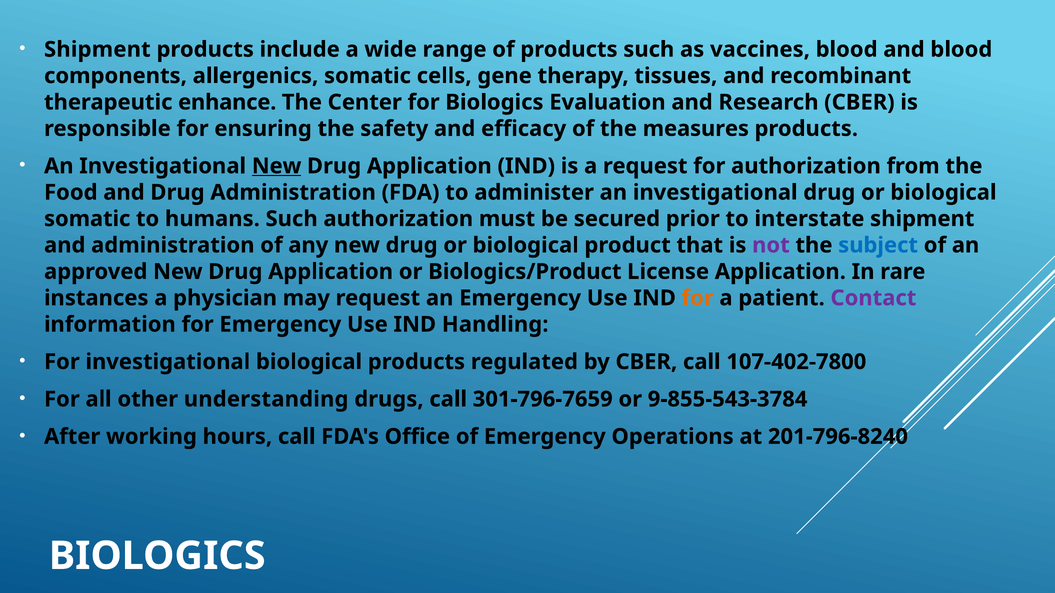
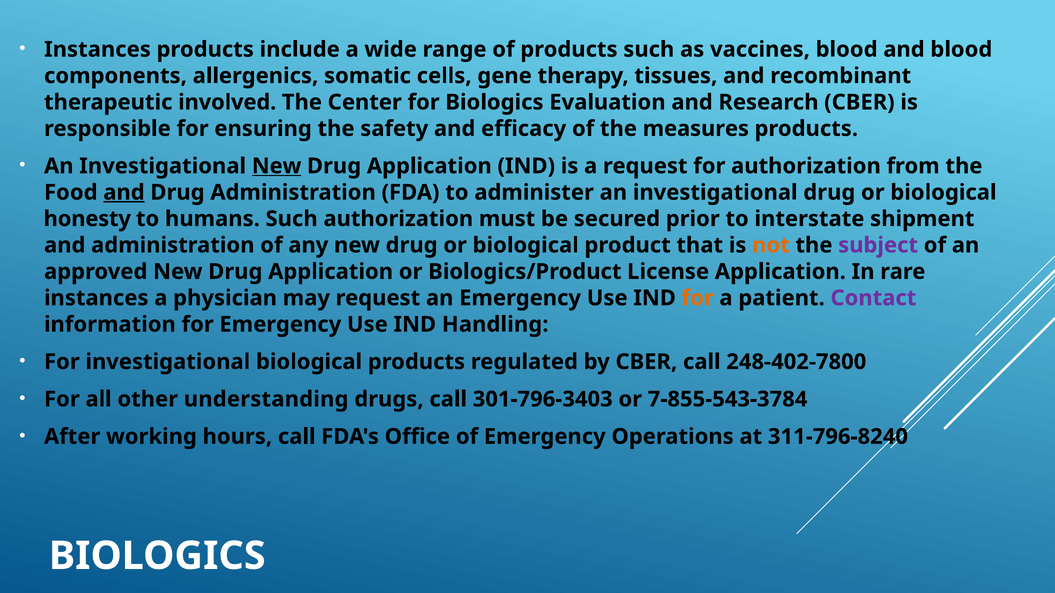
Shipment at (97, 49): Shipment -> Instances
enhance: enhance -> involved
and at (124, 193) underline: none -> present
somatic at (87, 219): somatic -> honesty
not colour: purple -> orange
subject colour: blue -> purple
107-402-7800: 107-402-7800 -> 248-402-7800
301-796-7659: 301-796-7659 -> 301-796-3403
9-855-543-3784: 9-855-543-3784 -> 7-855-543-3784
201-796-8240: 201-796-8240 -> 311-796-8240
